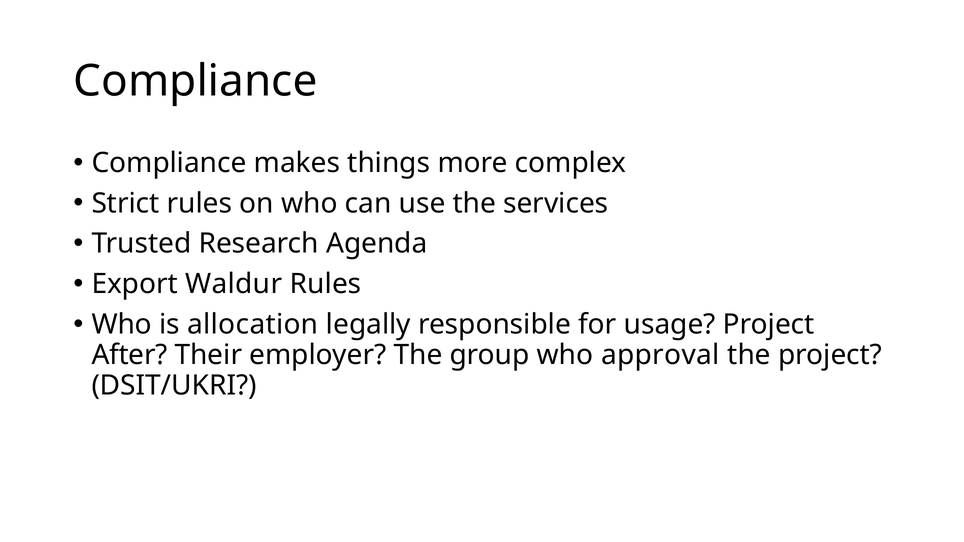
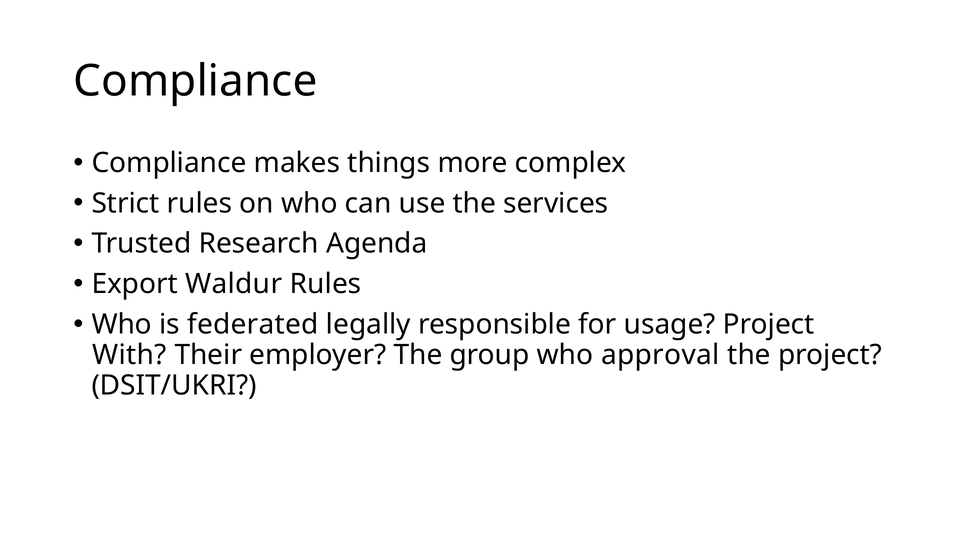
allocation: allocation -> federated
After: After -> With
